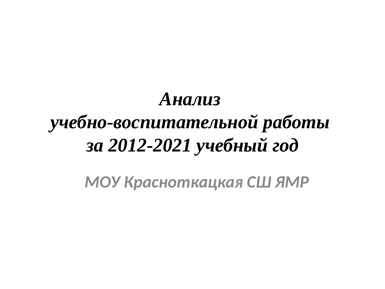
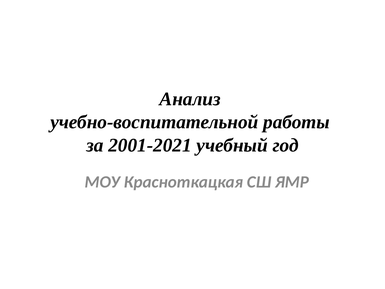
2012-2021: 2012-2021 -> 2001-2021
